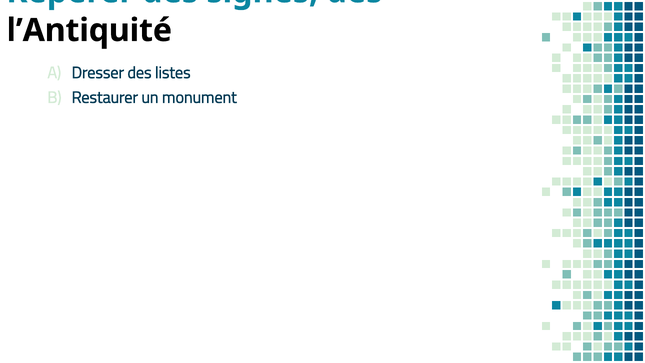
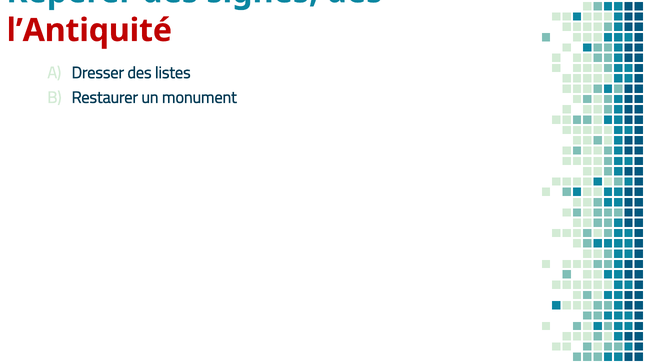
l’Antiquité colour: black -> red
